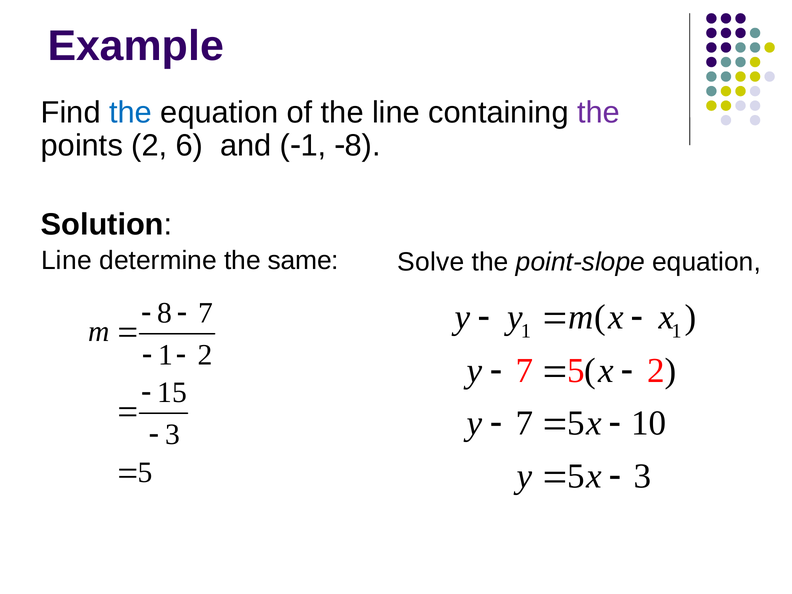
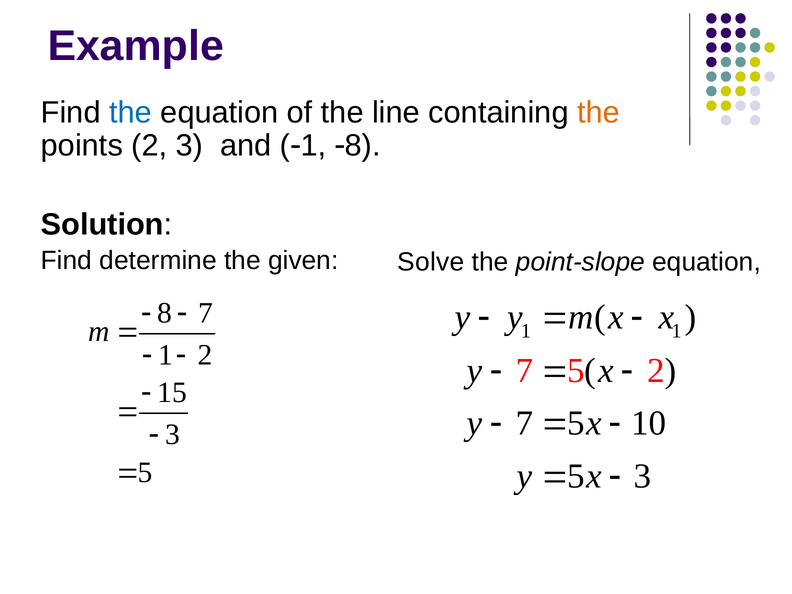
the at (598, 112) colour: purple -> orange
points 2 6: 6 -> 3
Line at (66, 261): Line -> Find
same: same -> given
